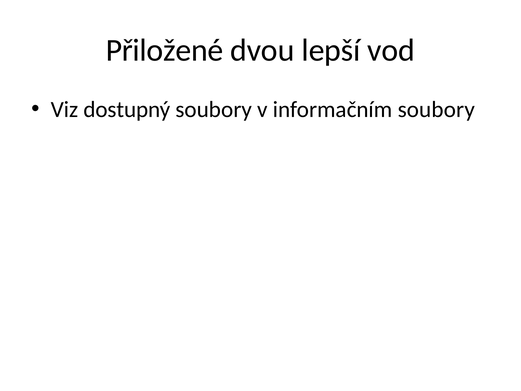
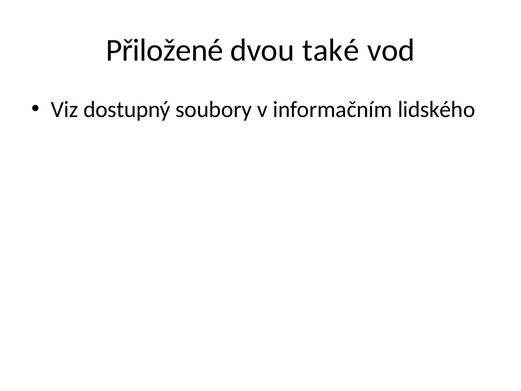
lepší: lepší -> také
informačním soubory: soubory -> lidského
